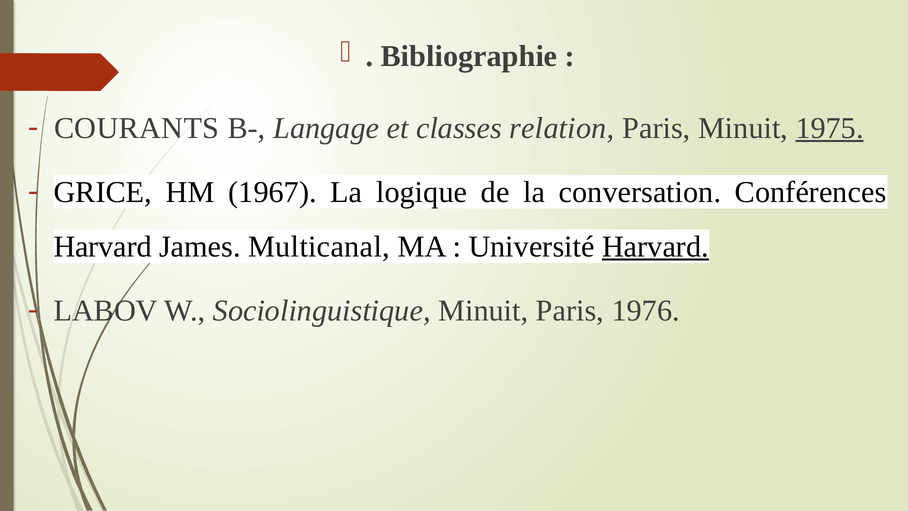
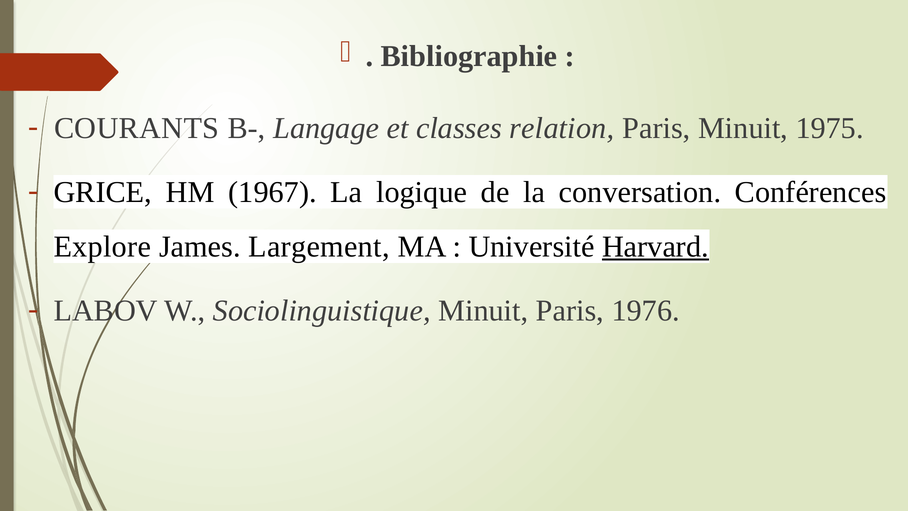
1975 underline: present -> none
Harvard at (103, 246): Harvard -> Explore
Multicanal: Multicanal -> Largement
